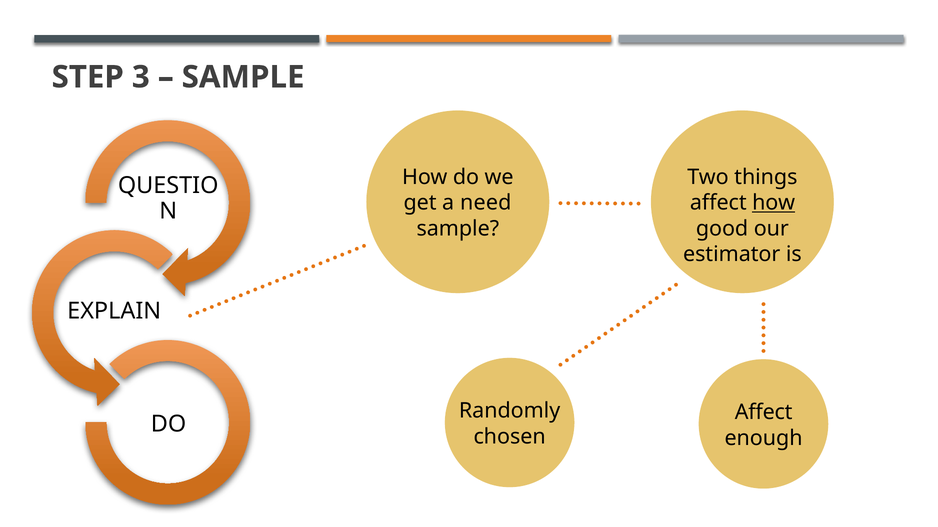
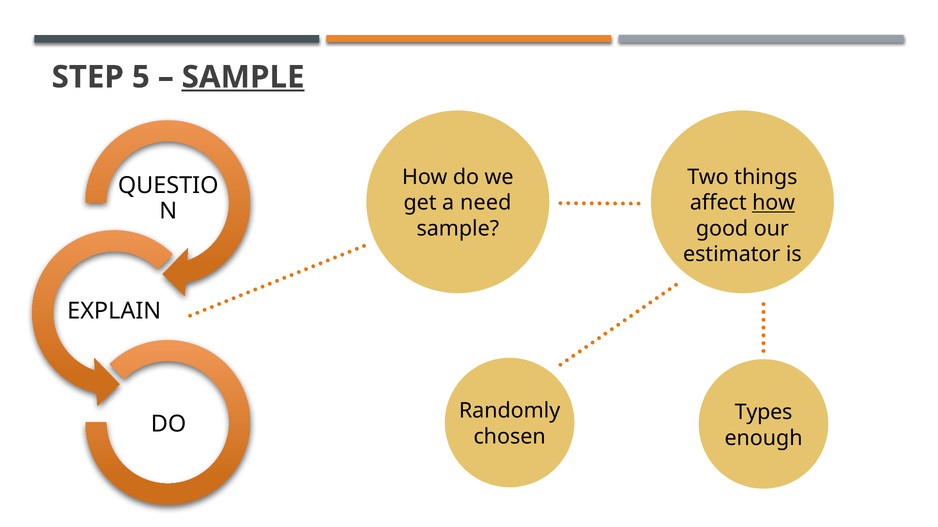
3: 3 -> 5
SAMPLE at (243, 77) underline: none -> present
Affect at (764, 413): Affect -> Types
